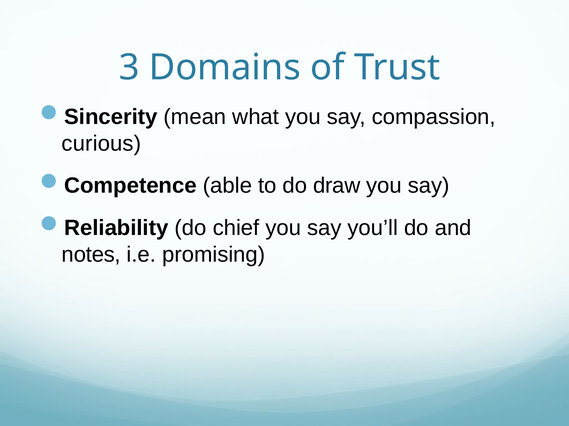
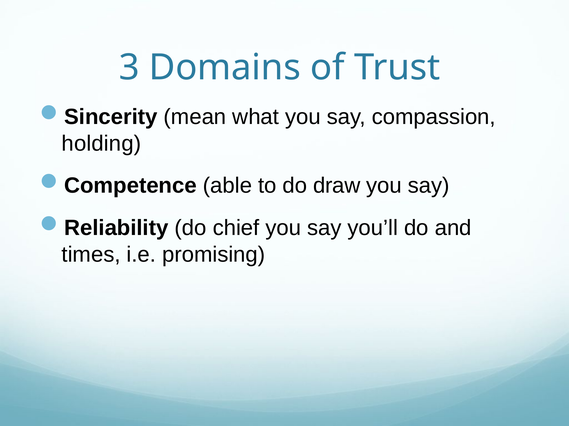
curious: curious -> holding
notes: notes -> times
